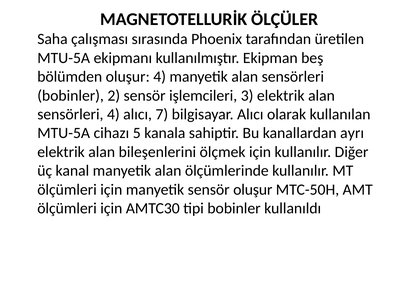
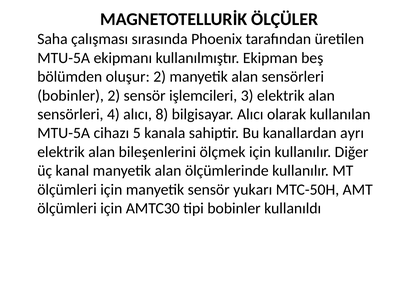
oluşur 4: 4 -> 2
7: 7 -> 8
sensör oluşur: oluşur -> yukarı
